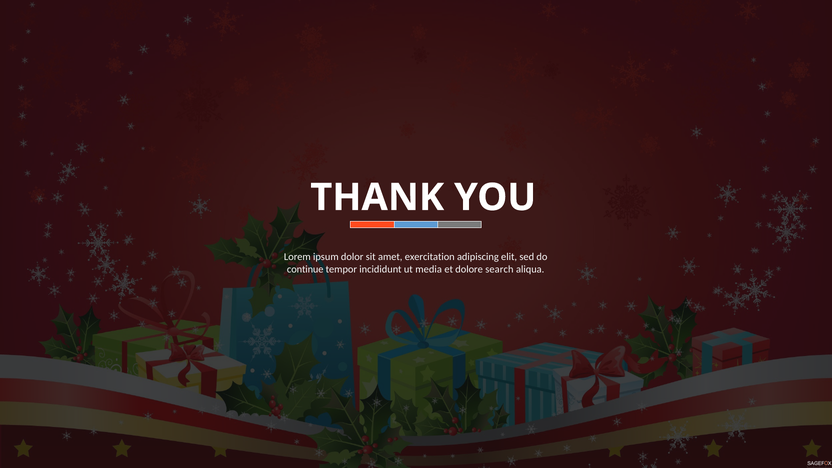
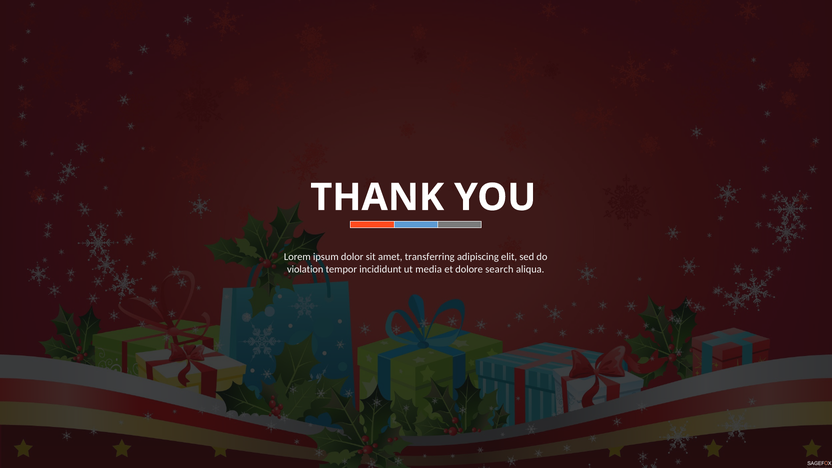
exercitation: exercitation -> transferring
continue: continue -> violation
